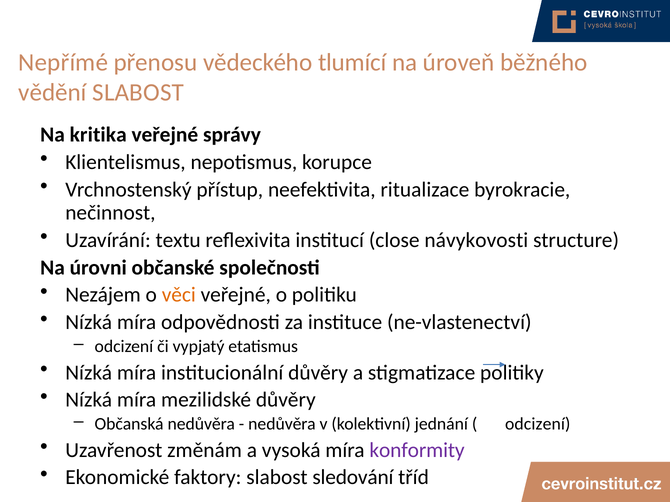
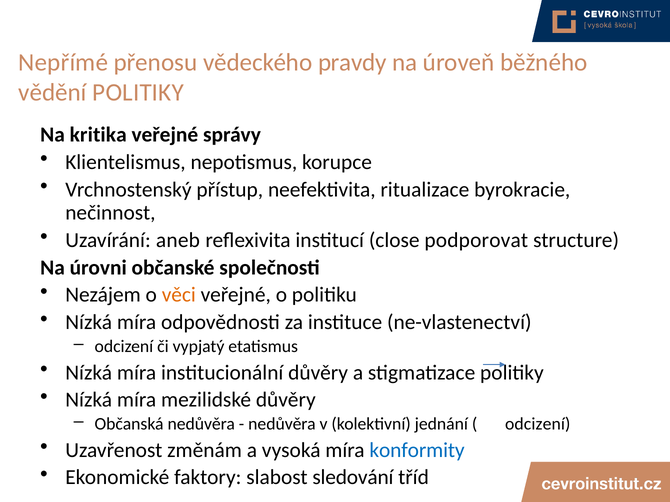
tlumící: tlumící -> pravdy
vědění SLABOST: SLABOST -> POLITIKY
textu: textu -> aneb
návykovosti: návykovosti -> podporovat
konformity colour: purple -> blue
